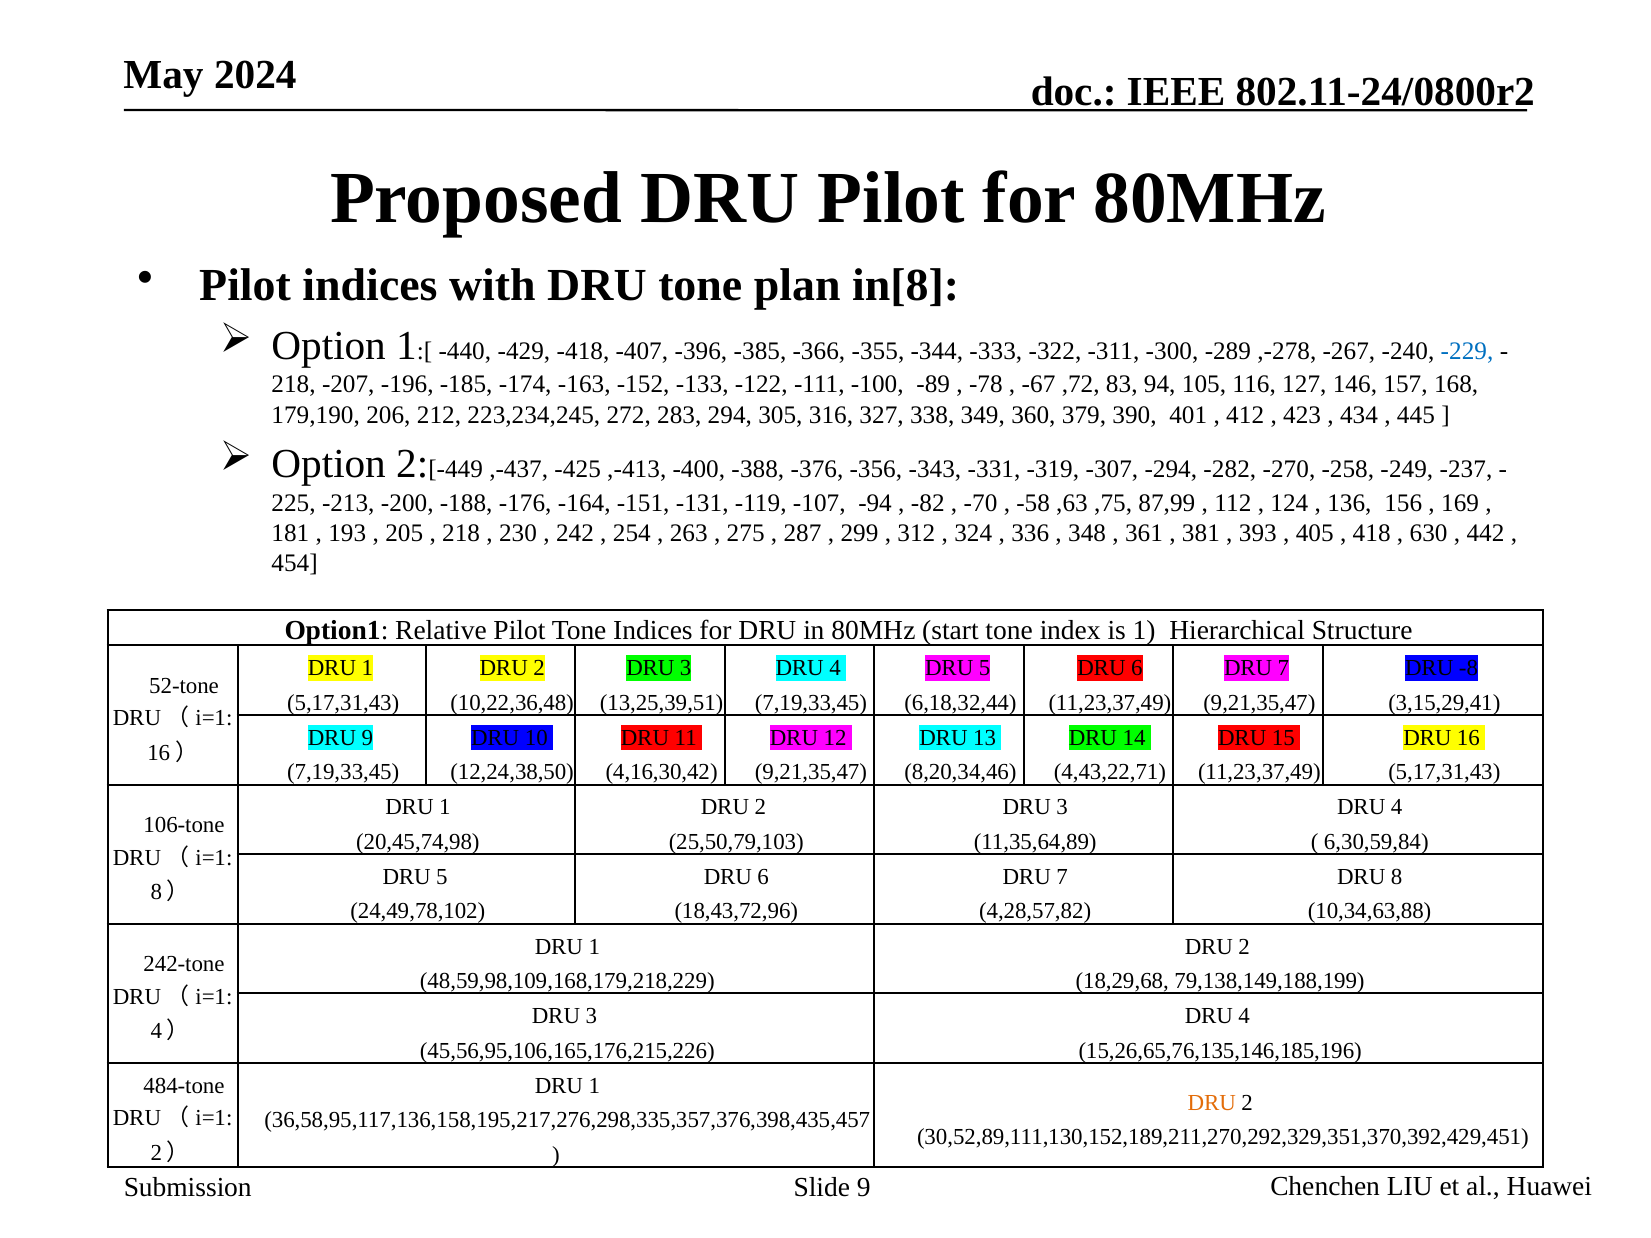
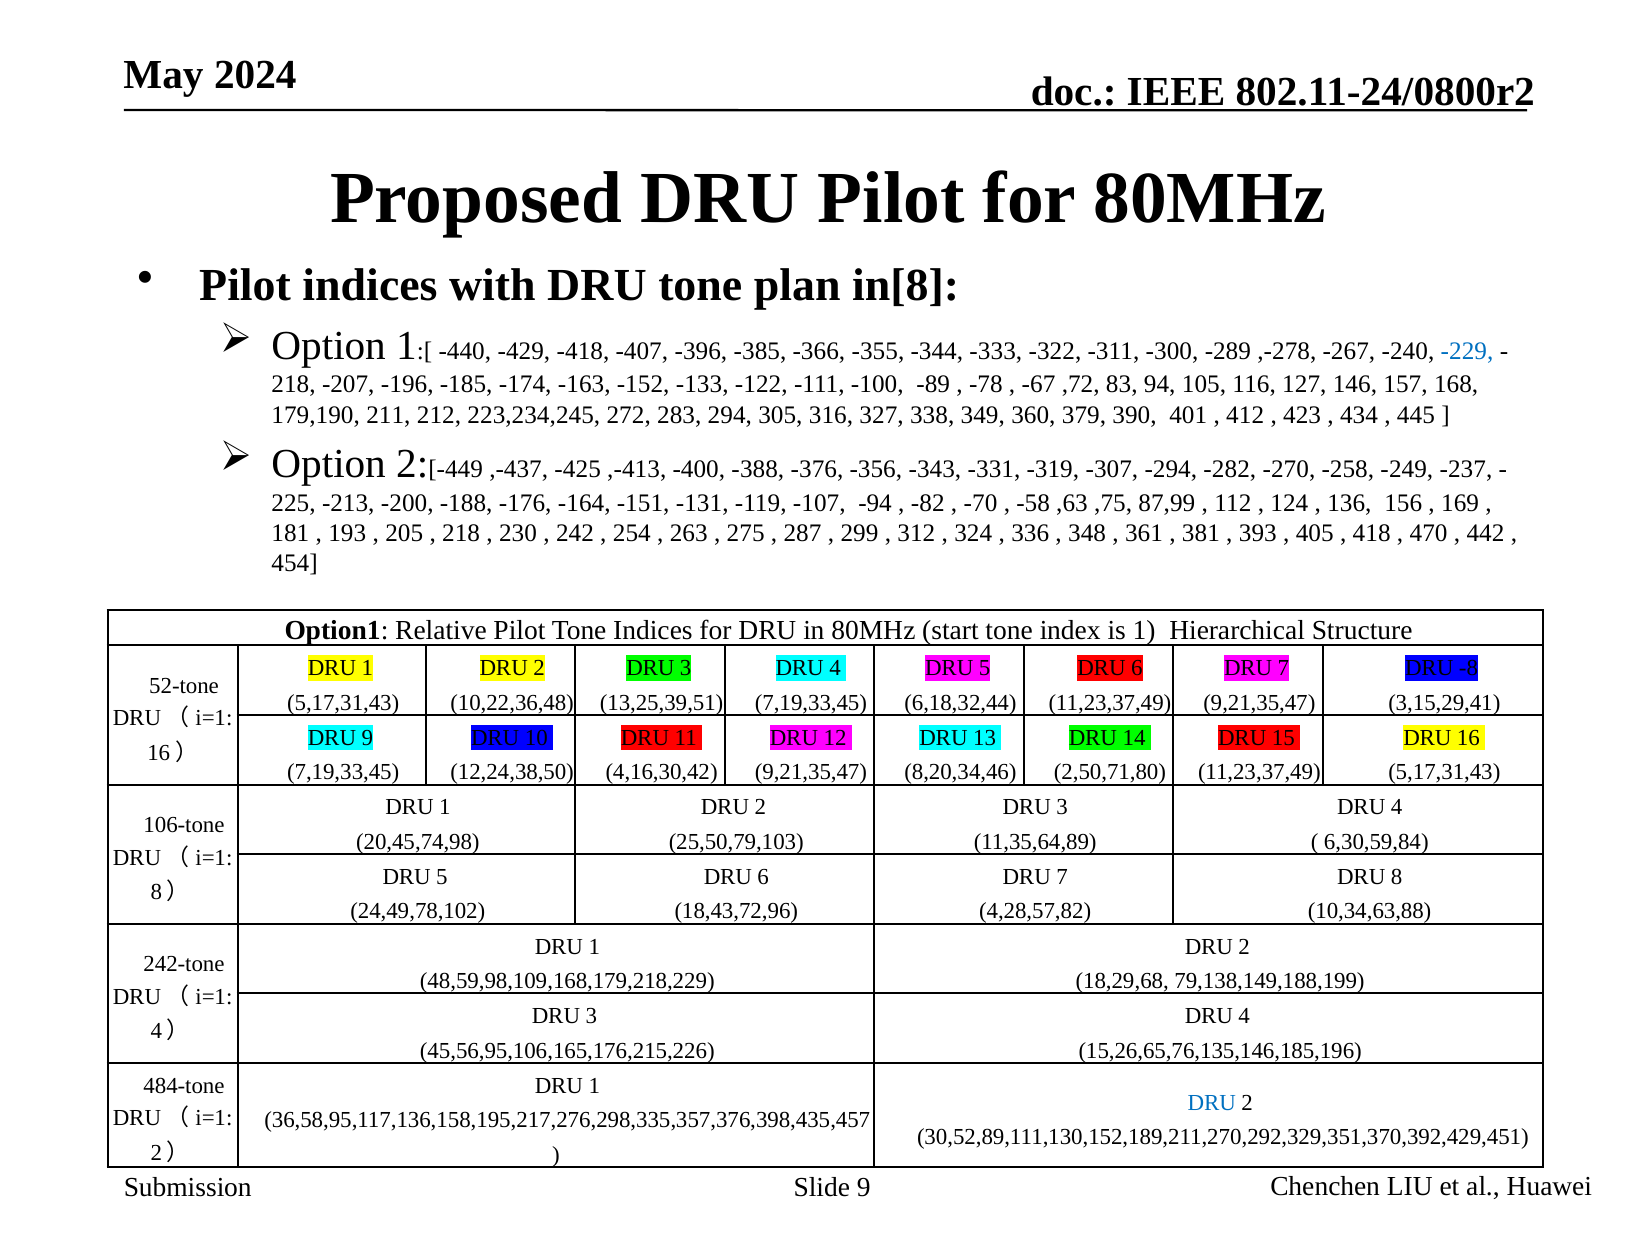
206: 206 -> 211
630: 630 -> 470
4,43,22,71: 4,43,22,71 -> 2,50,71,80
DRU at (1212, 1103) colour: orange -> blue
